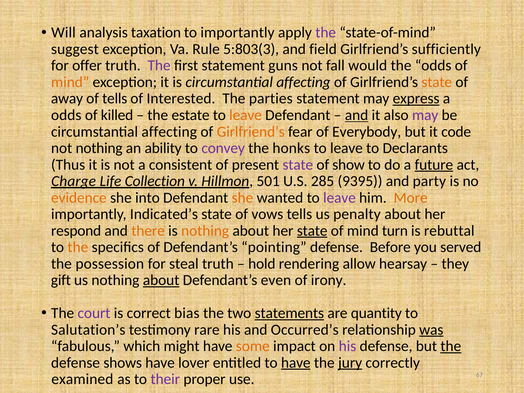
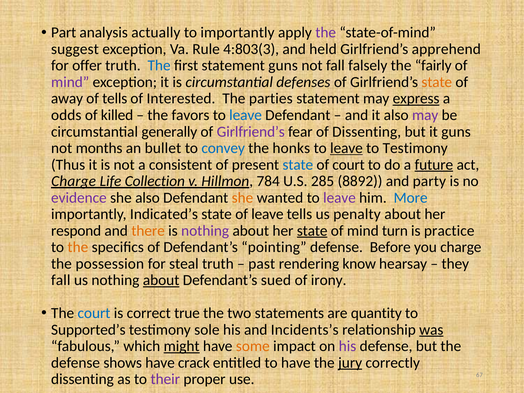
Will: Will -> Part
taxation: taxation -> actually
5:803(3: 5:803(3 -> 4:803(3
field: field -> held
sufficiently: sufficiently -> apprehend
The at (159, 66) colour: purple -> blue
would: would -> falsely
the odds: odds -> fairly
mind at (70, 82) colour: orange -> purple
is circumstantial affecting: affecting -> defenses
estate: estate -> favors
leave at (246, 115) colour: orange -> blue
and at (357, 115) underline: present -> none
affecting at (169, 132): affecting -> generally
Girlfriend’s at (251, 132) colour: orange -> purple
of Everybody: Everybody -> Dissenting
it code: code -> guns
not nothing: nothing -> months
ability: ability -> bullet
convey colour: purple -> blue
leave at (346, 148) underline: none -> present
to Declarants: Declarants -> Testimony
state at (298, 165) colour: purple -> blue
of show: show -> court
501: 501 -> 784
9395: 9395 -> 8892
evidence colour: orange -> purple
she into: into -> also
More colour: orange -> blue
of vows: vows -> leave
nothing at (205, 231) colour: orange -> purple
rebuttal: rebuttal -> practice
you served: served -> charge
hold: hold -> past
allow: allow -> know
gift at (61, 280): gift -> fall
even: even -> sued
court at (94, 313) colour: purple -> blue
bias: bias -> true
statements underline: present -> none
Salutation’s: Salutation’s -> Supported’s
rare: rare -> sole
Occurred’s: Occurred’s -> Incidents’s
might underline: none -> present
the at (451, 346) underline: present -> none
lover: lover -> crack
have at (296, 363) underline: present -> none
examined at (82, 379): examined -> dissenting
